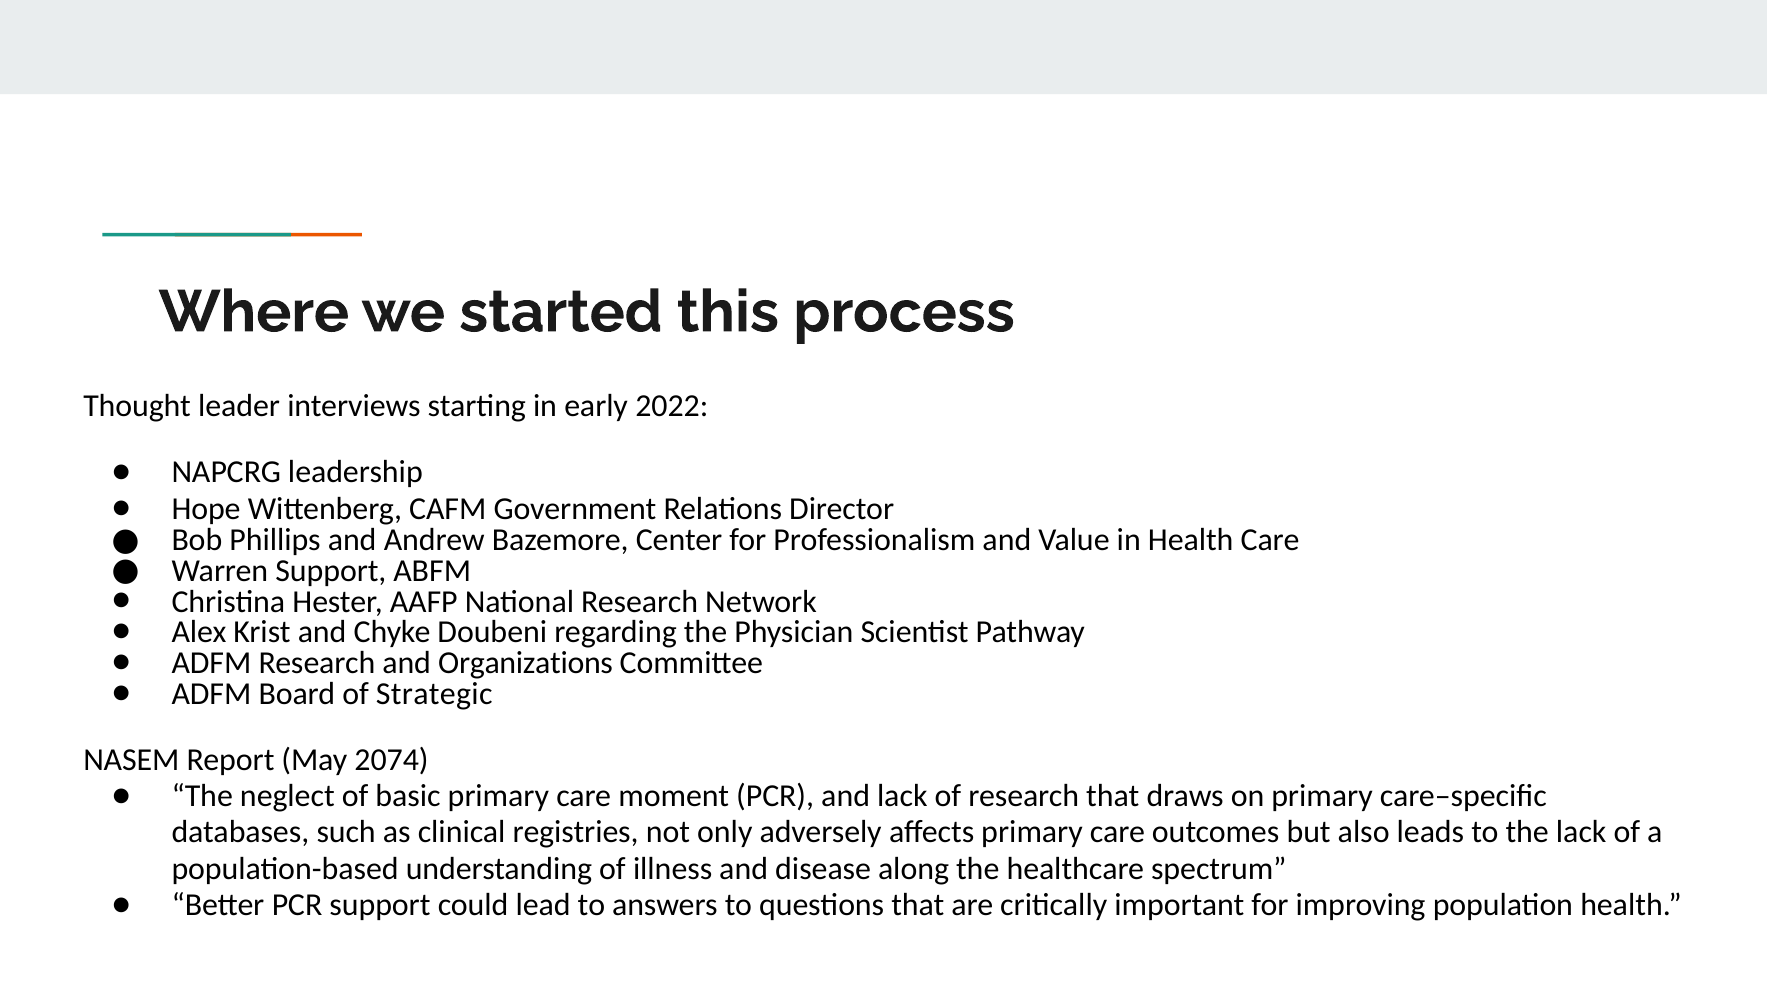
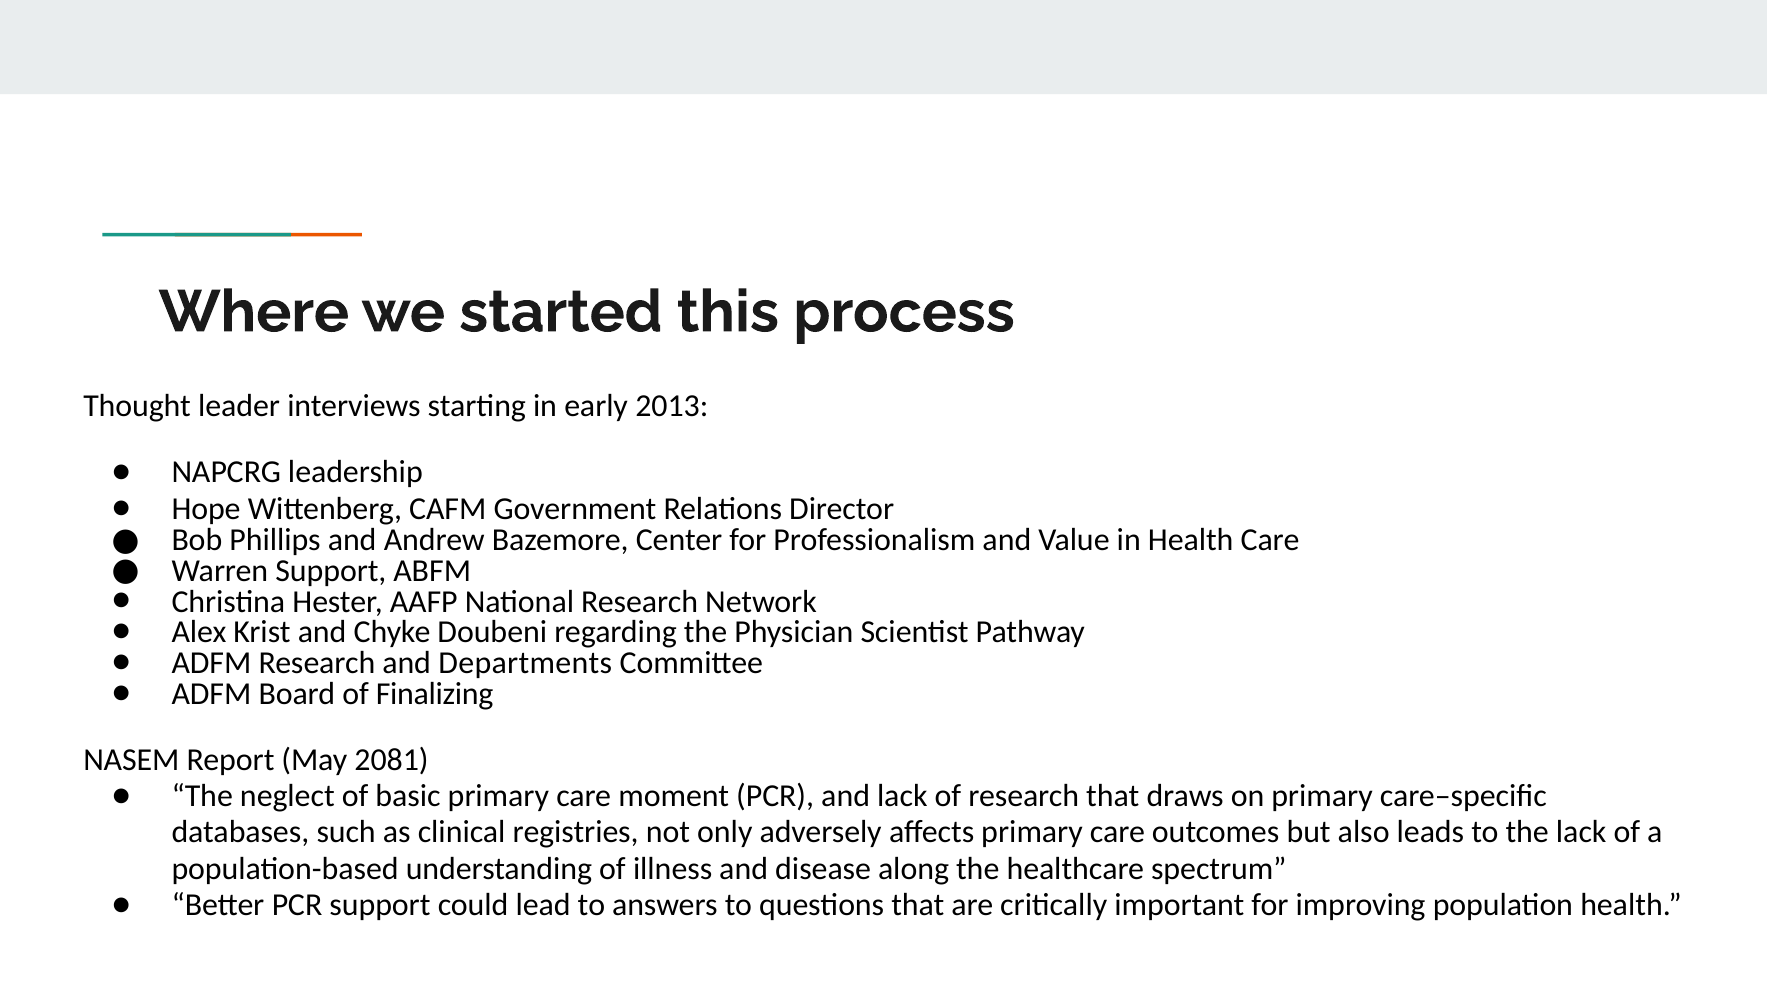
2022: 2022 -> 2013
Organizations: Organizations -> Departments
Strategic: Strategic -> Finalizing
2074: 2074 -> 2081
